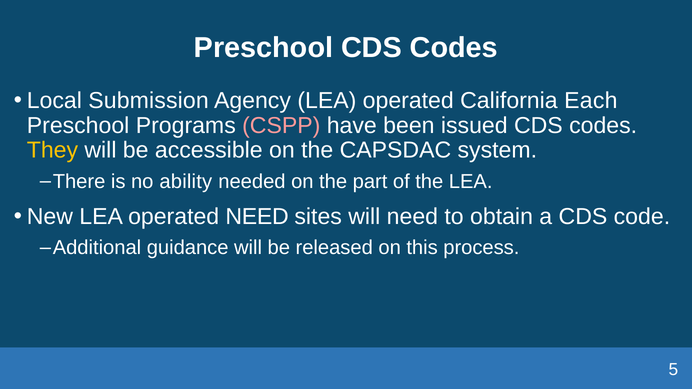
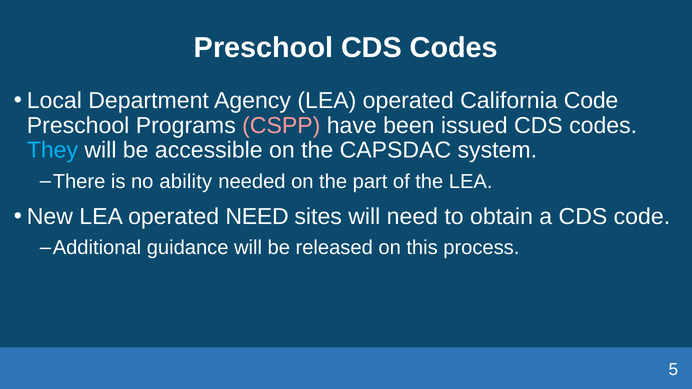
Submission: Submission -> Department
California Each: Each -> Code
They colour: yellow -> light blue
